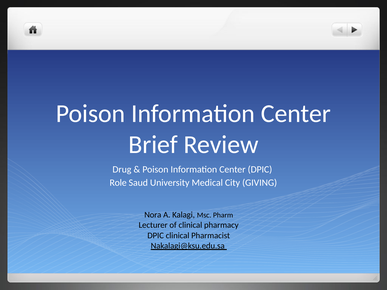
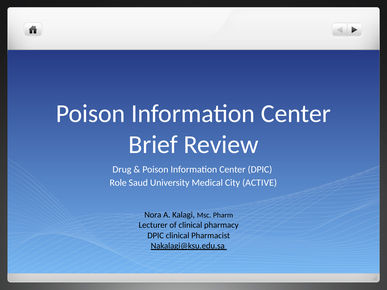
GIVING: GIVING -> ACTIVE
